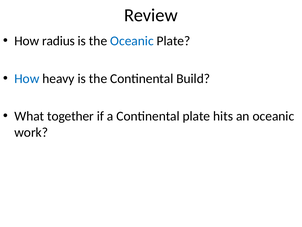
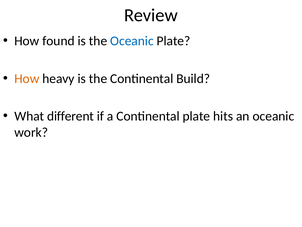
radius: radius -> found
How at (27, 78) colour: blue -> orange
together: together -> different
